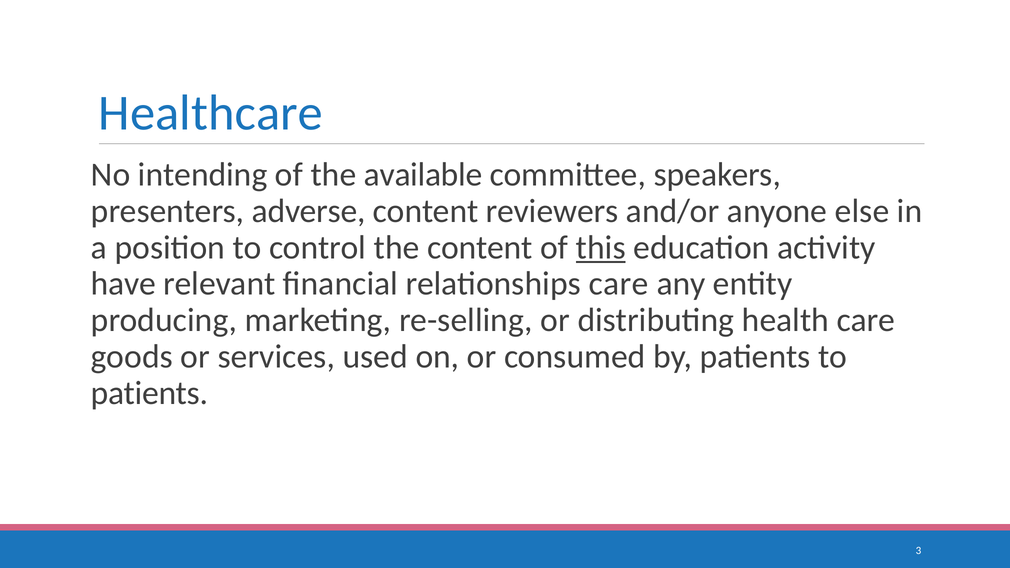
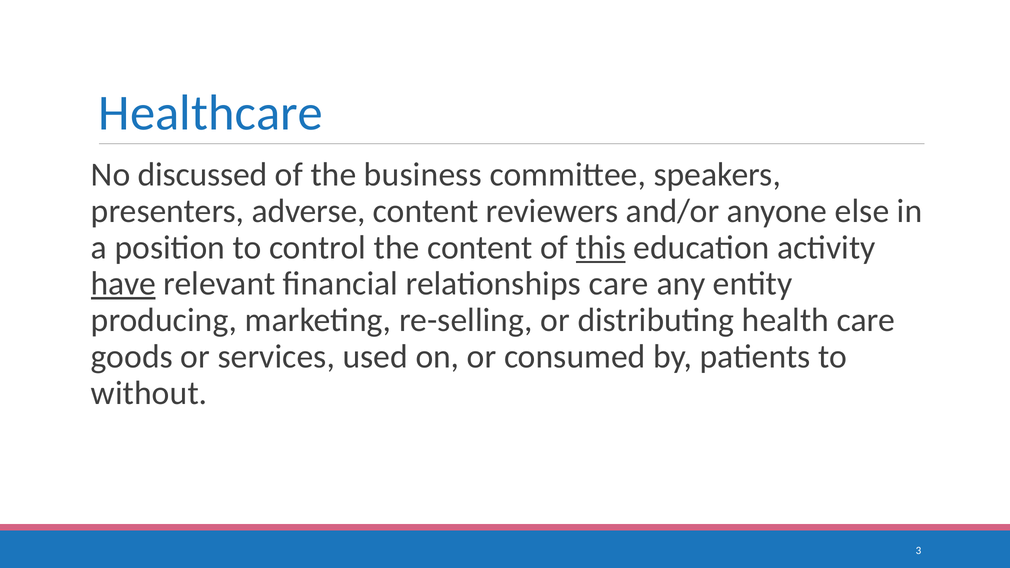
intending: intending -> discussed
available: available -> business
have underline: none -> present
patients at (149, 393): patients -> without
